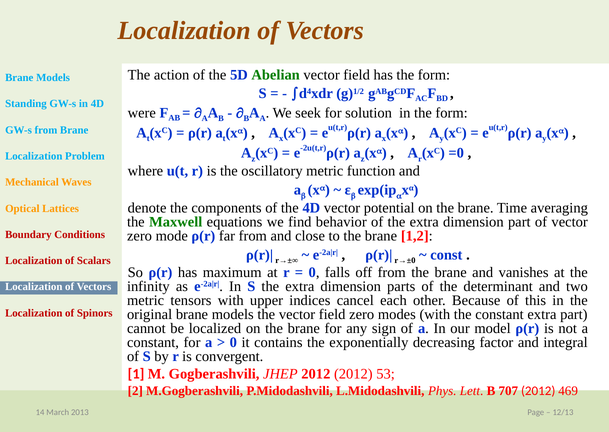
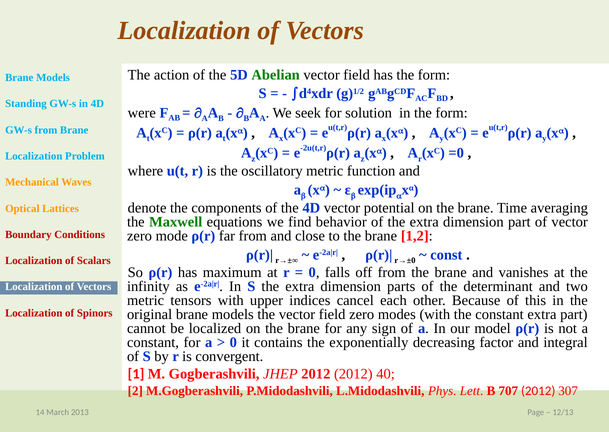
53: 53 -> 40
469: 469 -> 307
